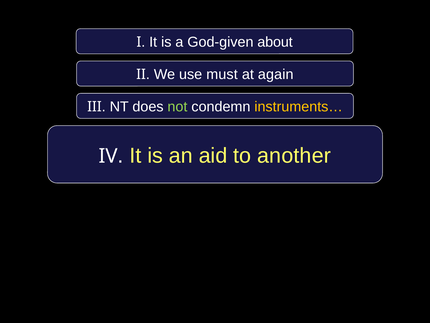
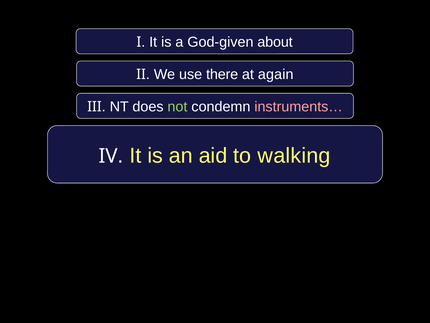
must: must -> there
instruments… colour: yellow -> pink
another: another -> walking
